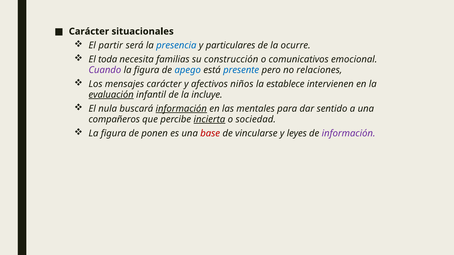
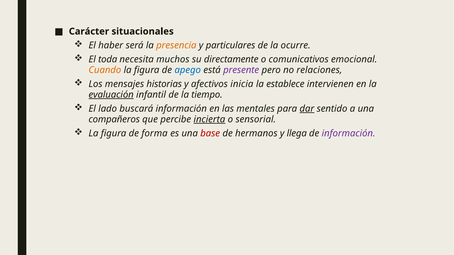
partir: partir -> haber
presencia colour: blue -> orange
familias: familias -> muchos
construcción: construcción -> directamente
Cuando colour: purple -> orange
presente colour: blue -> purple
mensajes carácter: carácter -> historias
niños: niños -> inicia
incluye: incluye -> tiempo
nula: nula -> lado
información at (181, 109) underline: present -> none
dar underline: none -> present
sociedad: sociedad -> sensorial
ponen: ponen -> forma
vincularse: vincularse -> hermanos
leyes: leyes -> llega
